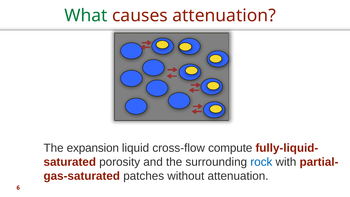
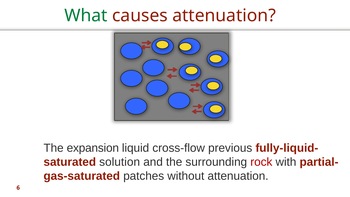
compute: compute -> previous
porosity: porosity -> solution
rock colour: blue -> red
